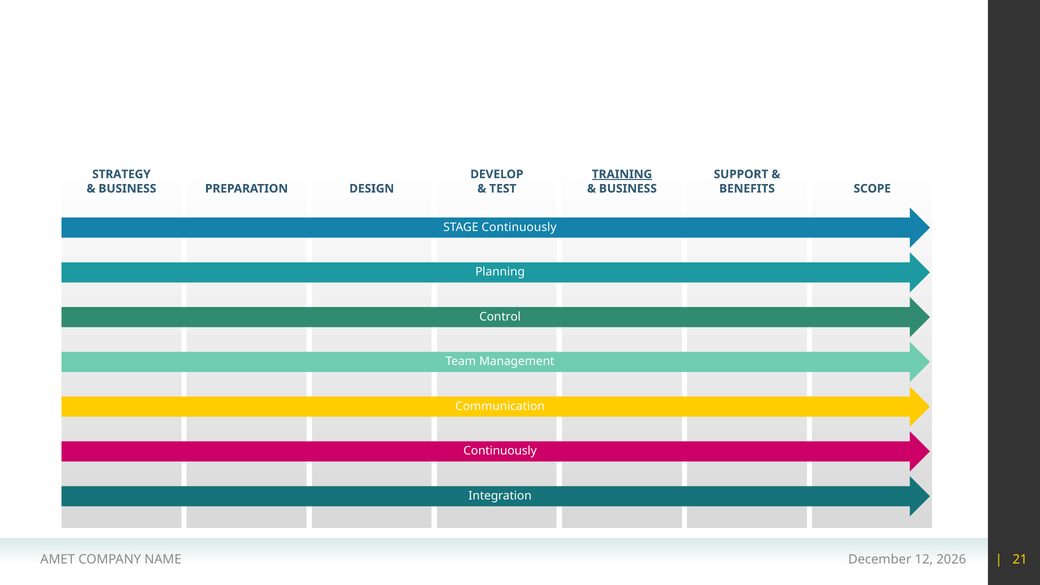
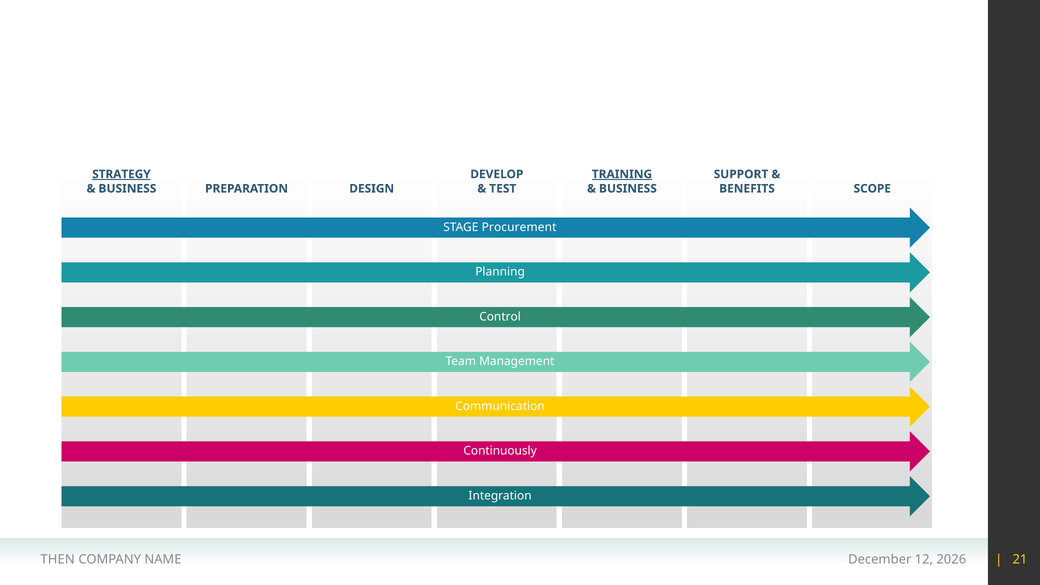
STRATEGY underline: none -> present
STAGE Continuously: Continuously -> Procurement
AMET: AMET -> THEN
